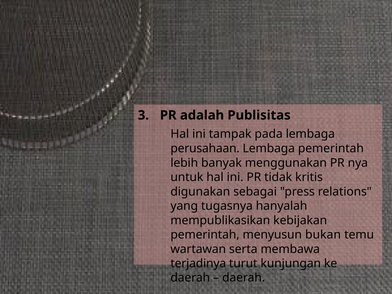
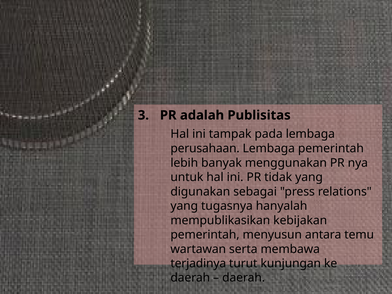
tidak kritis: kritis -> yang
bukan: bukan -> antara
